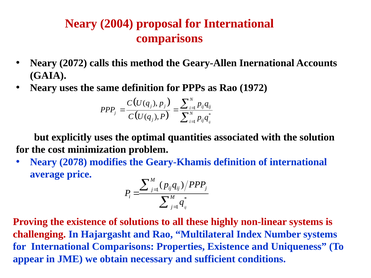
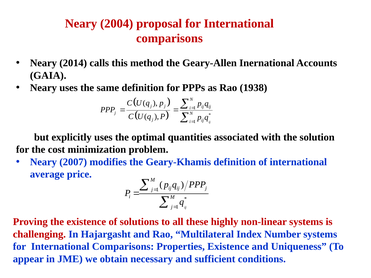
2072: 2072 -> 2014
1972: 1972 -> 1938
2078: 2078 -> 2007
